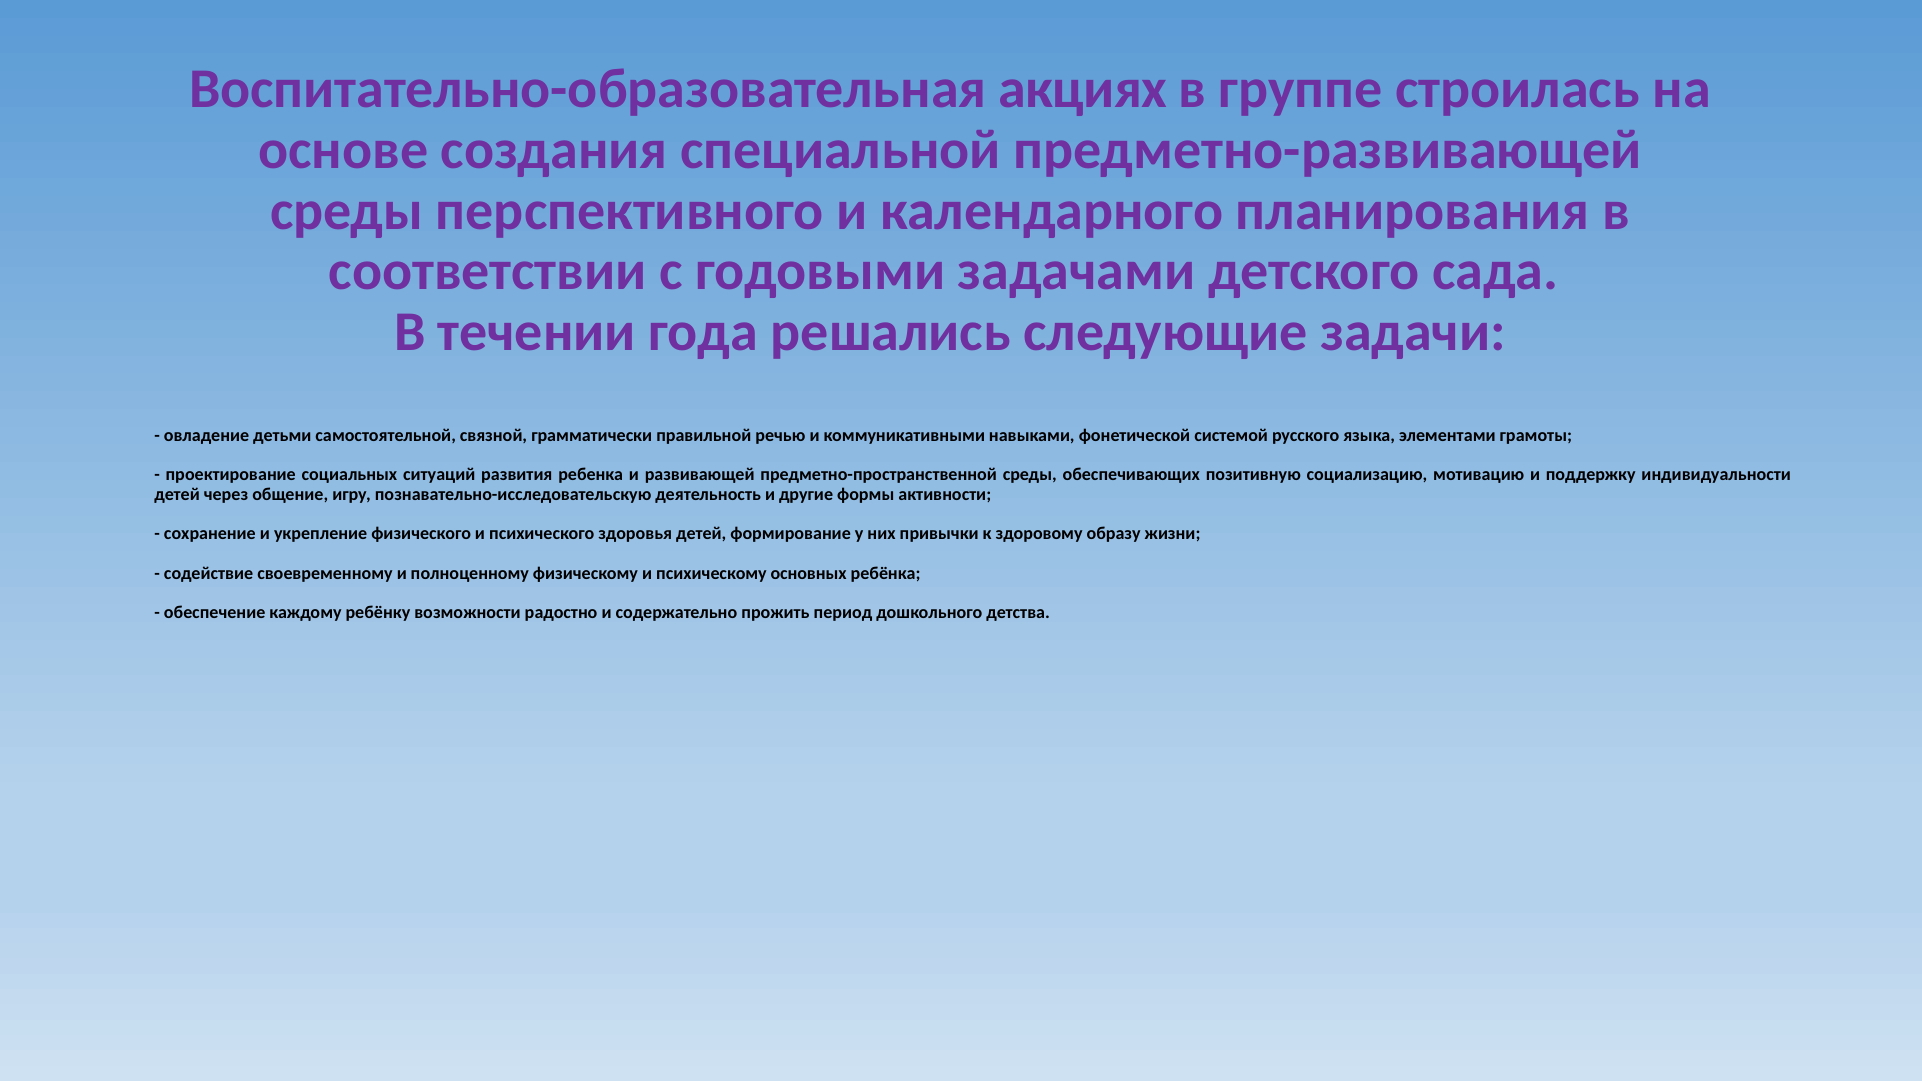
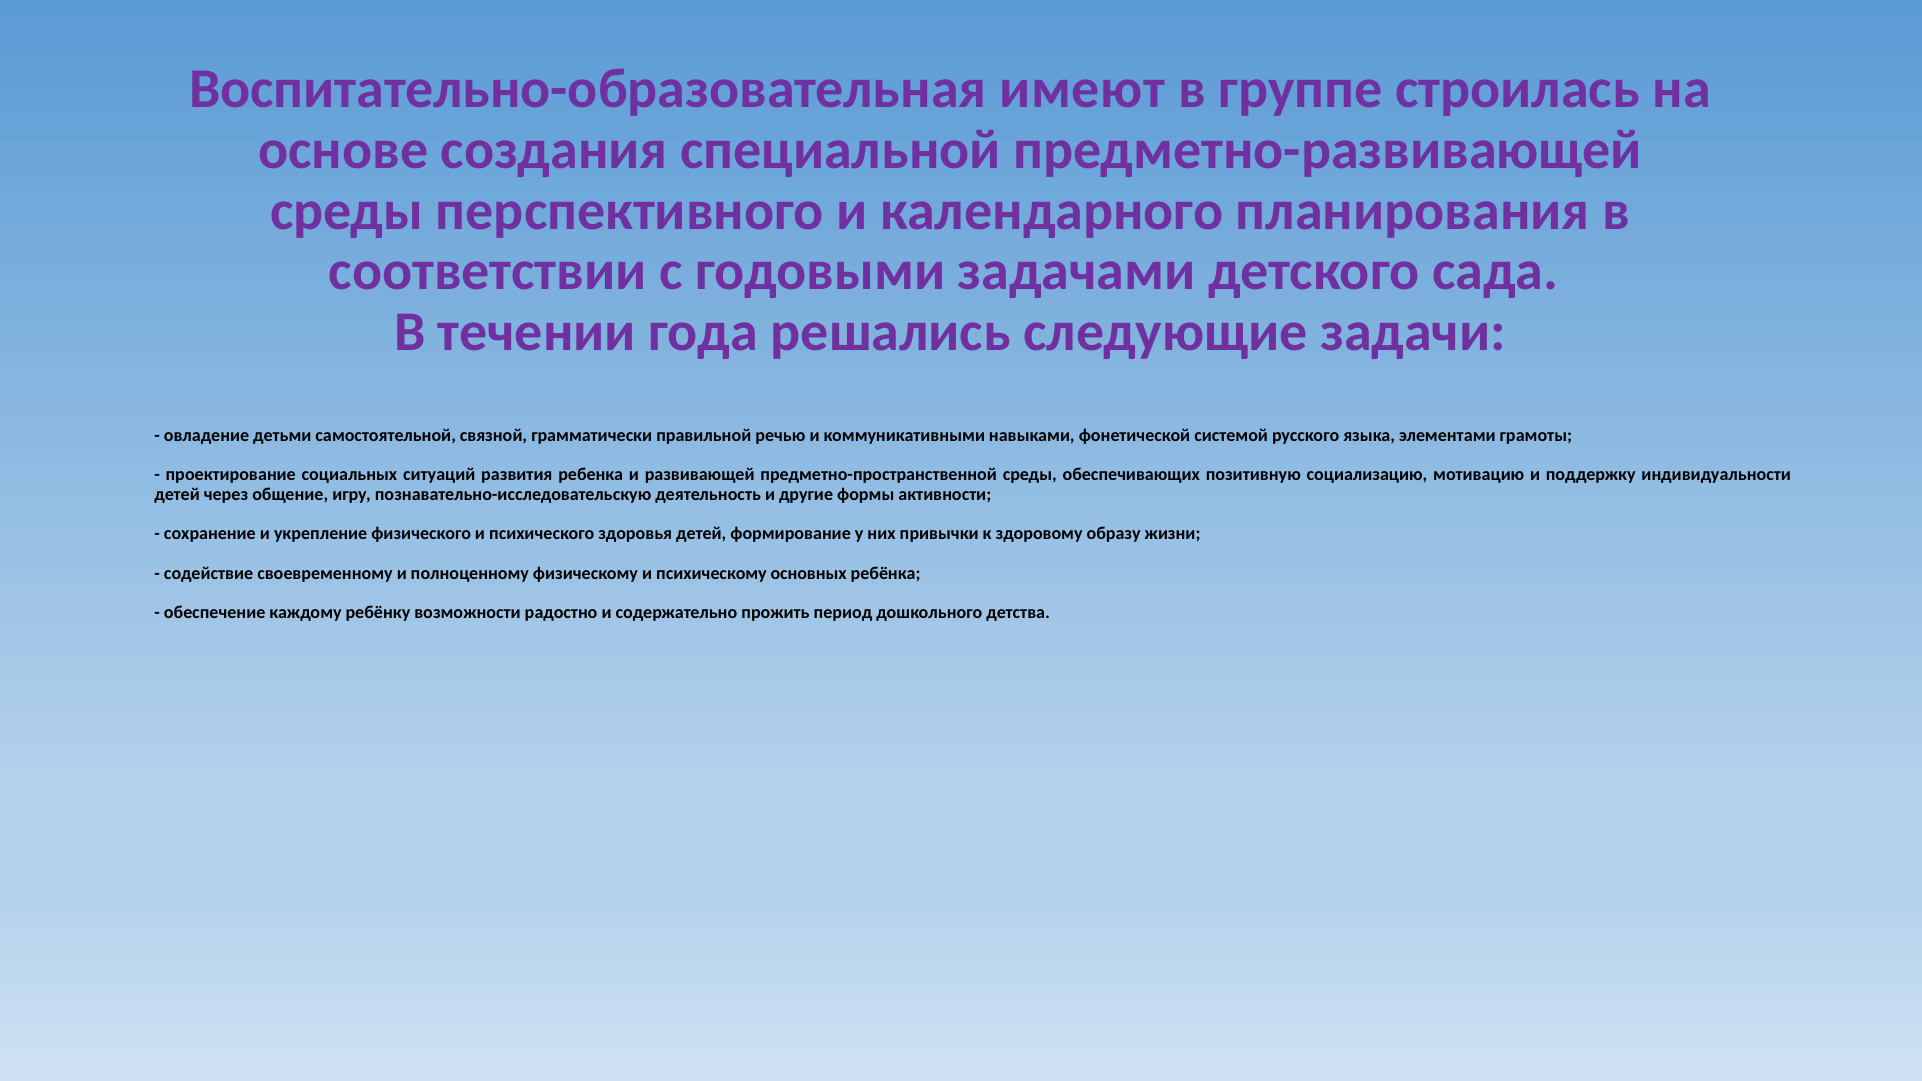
акциях: акциях -> имеют
